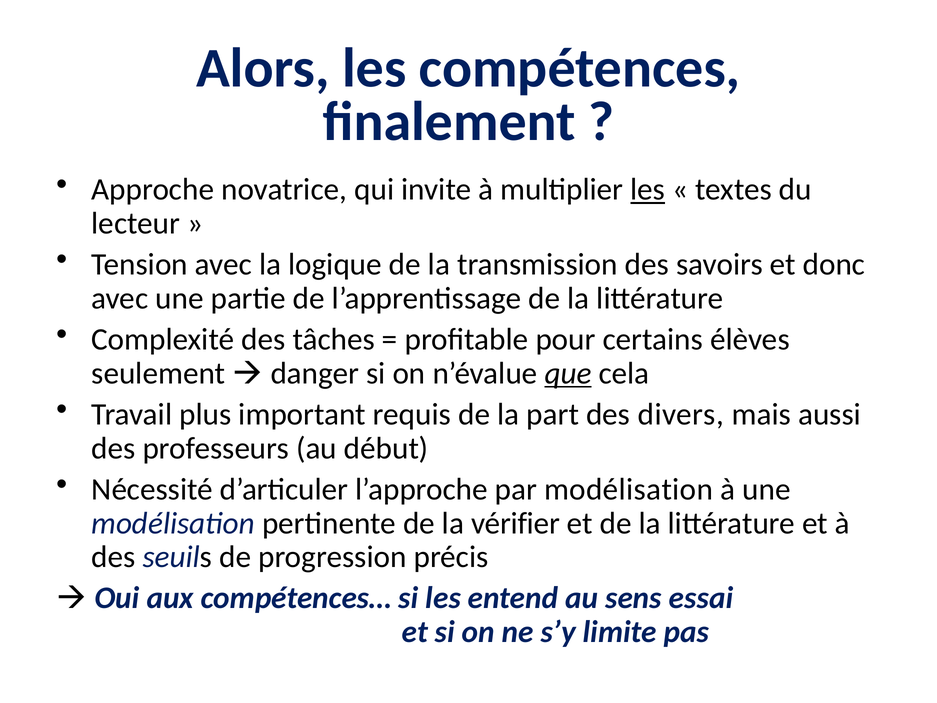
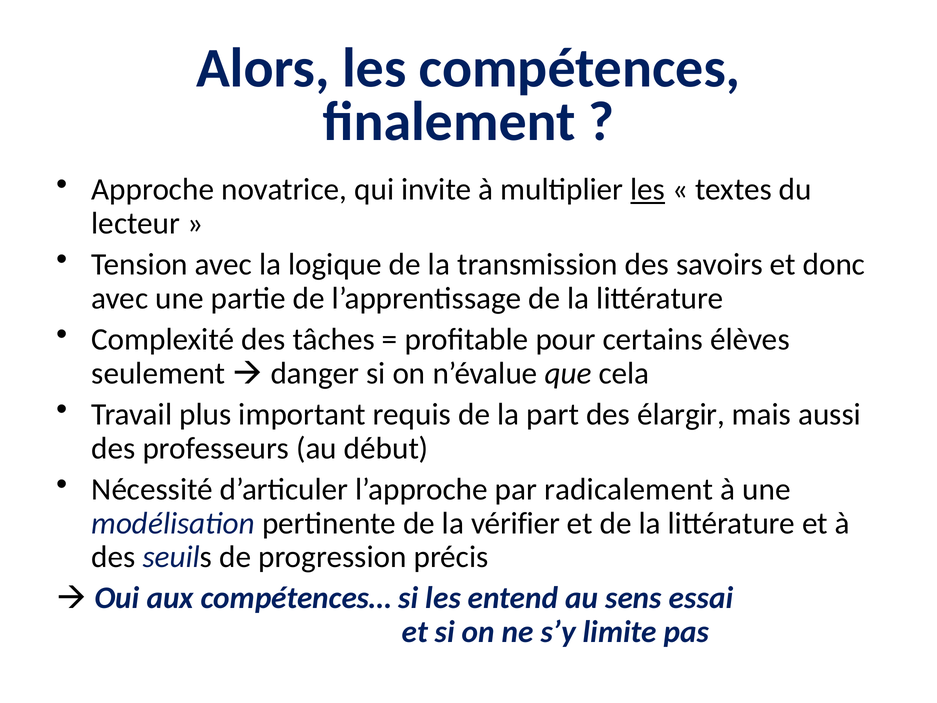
que underline: present -> none
divers: divers -> élargir
par modélisation: modélisation -> radicalement
